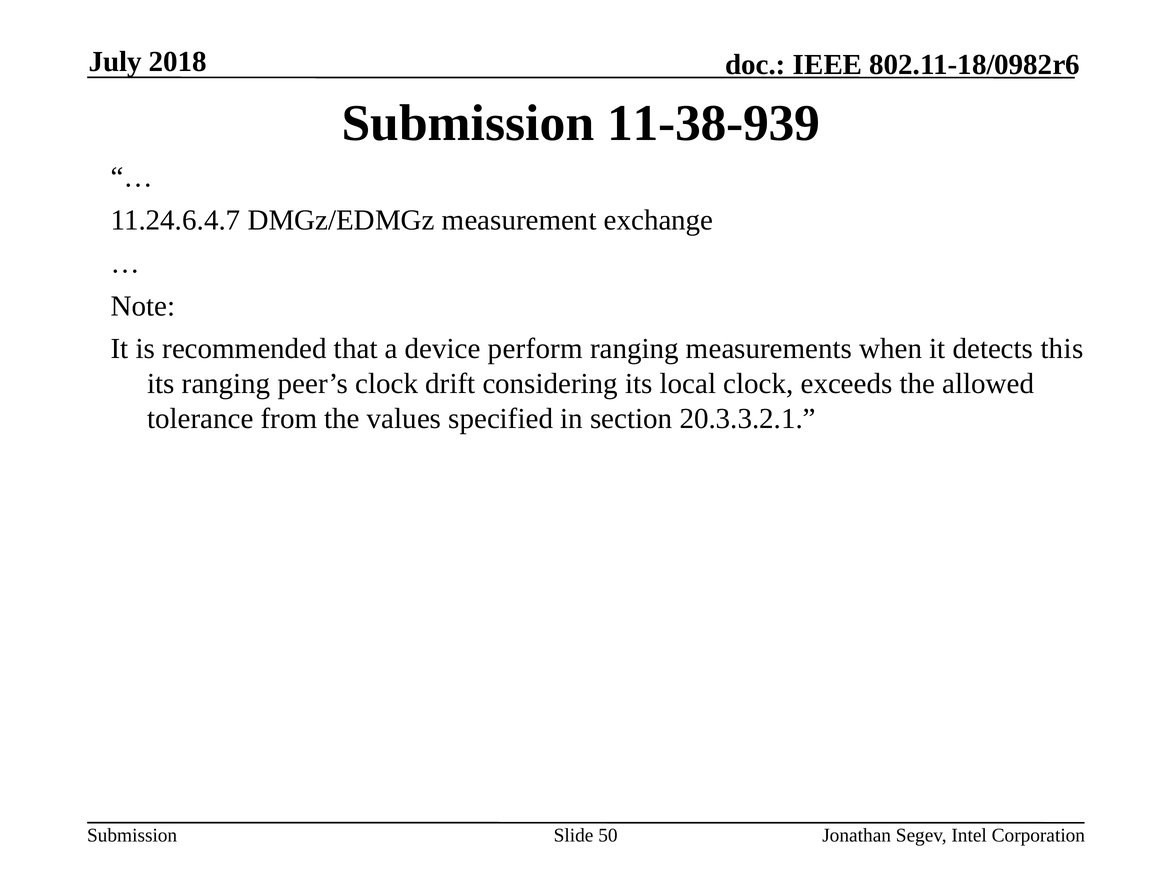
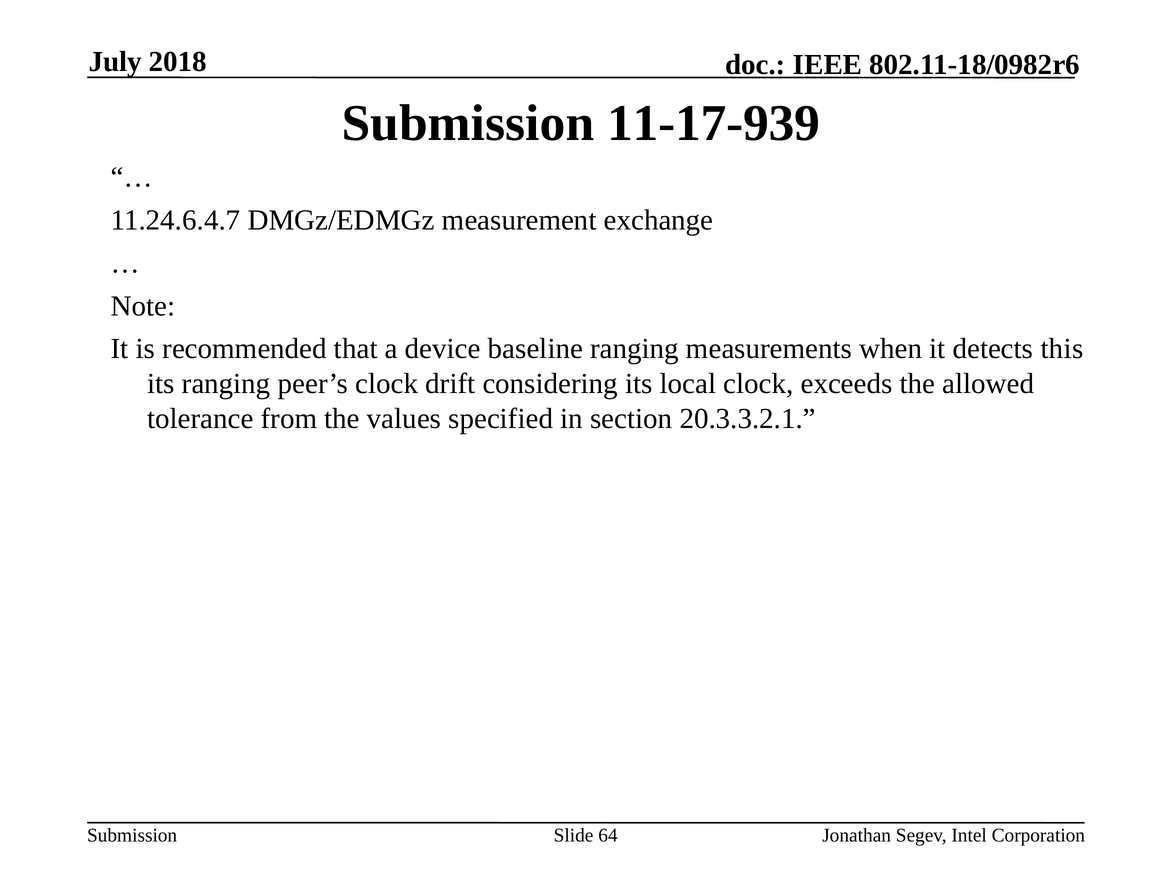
11-38-939: 11-38-939 -> 11-17-939
perform: perform -> baseline
50: 50 -> 64
